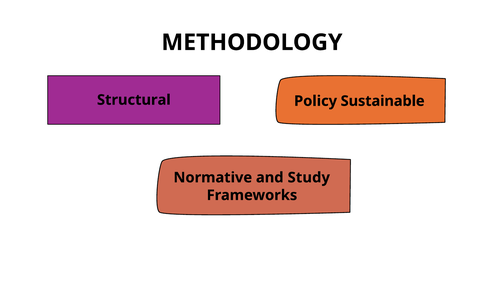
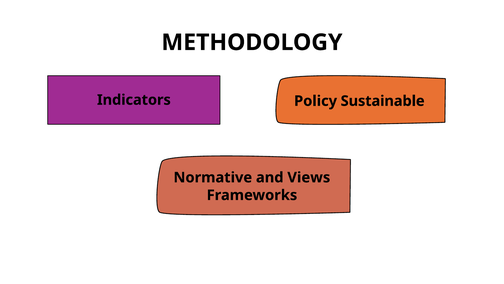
Structural: Structural -> Indicators
Study: Study -> Views
